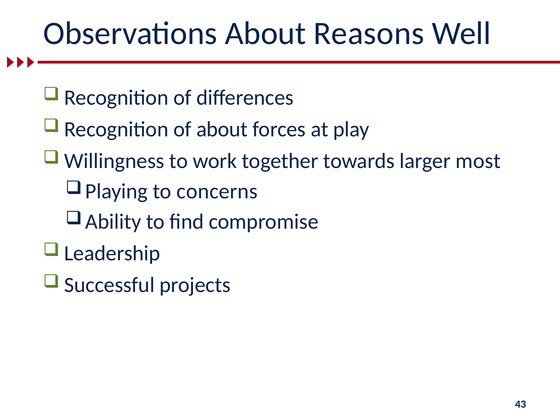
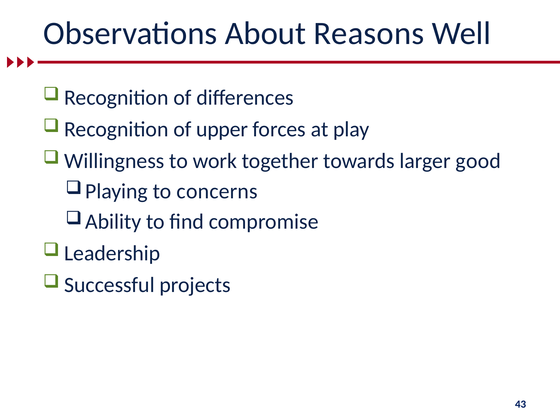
of about: about -> upper
most: most -> good
